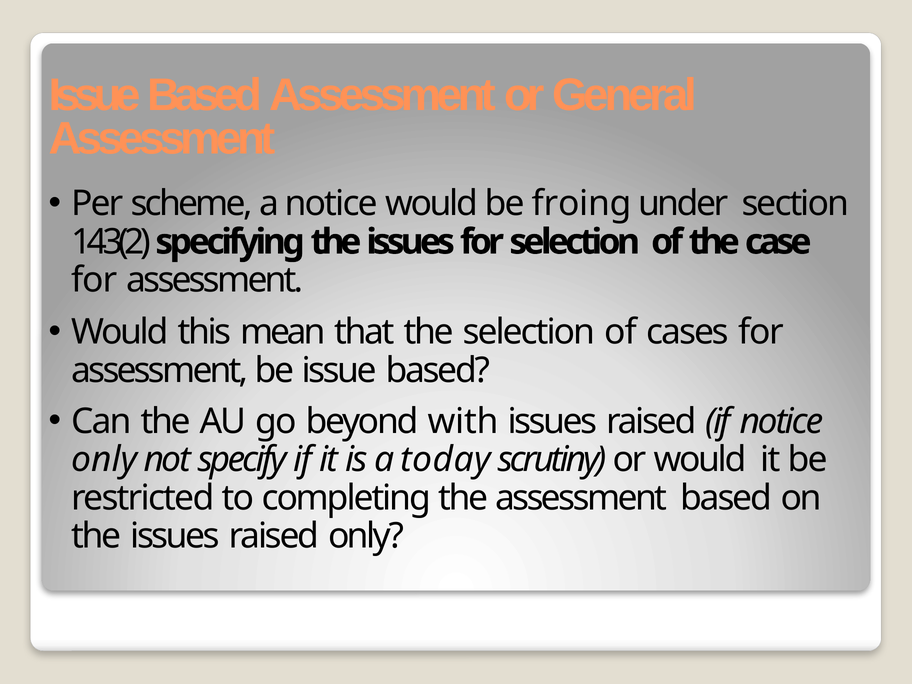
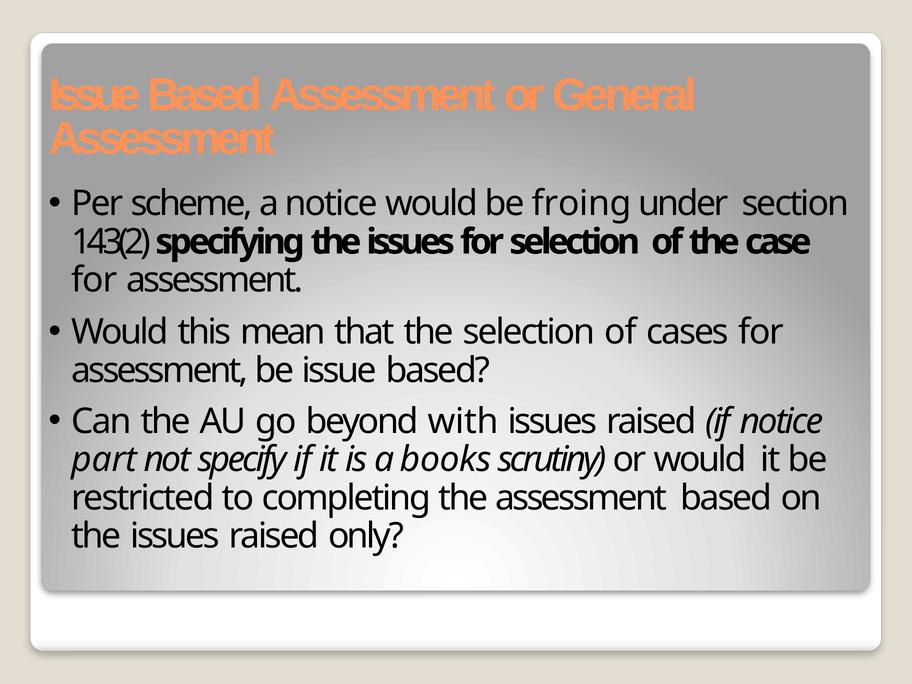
only at (104, 460): only -> part
today: today -> books
